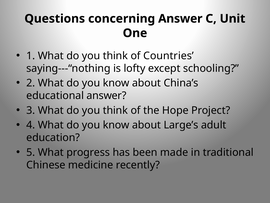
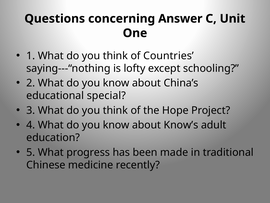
educational answer: answer -> special
Large’s: Large’s -> Know’s
